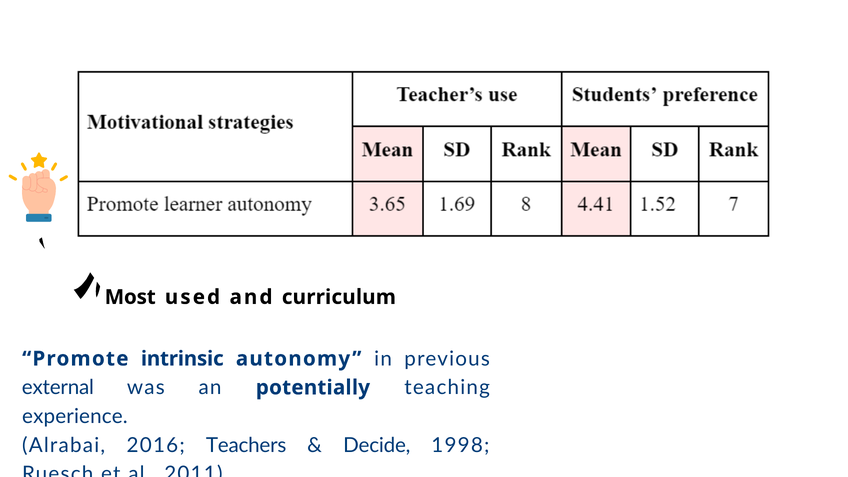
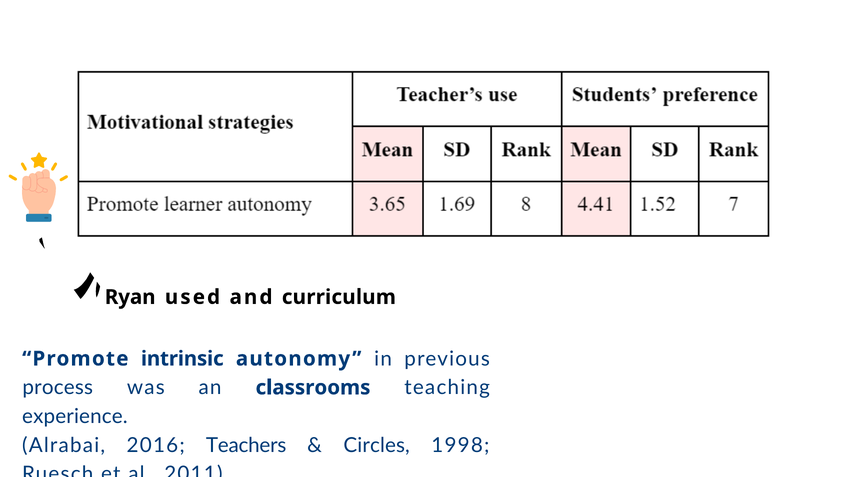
Most: Most -> Ryan
external: external -> process
potentially: potentially -> classrooms
Decide: Decide -> Circles
